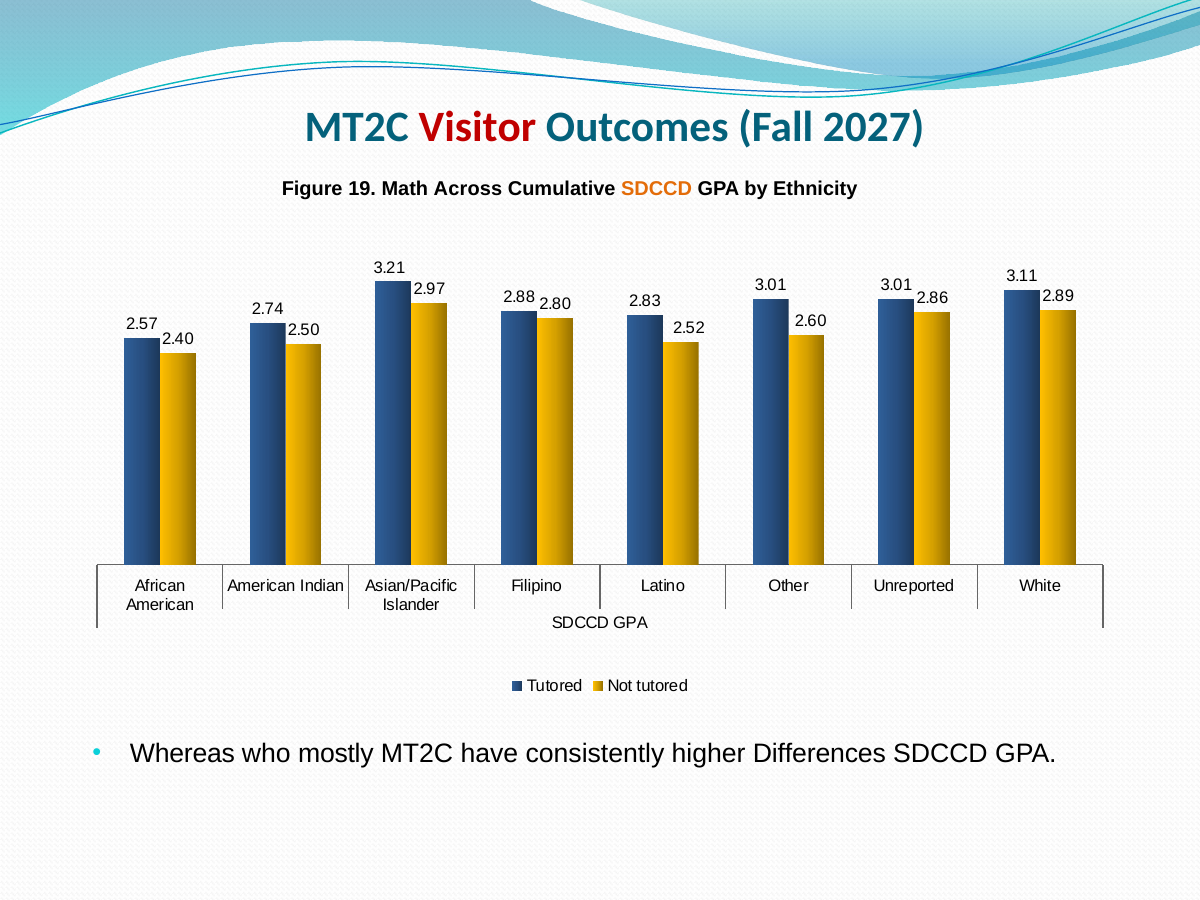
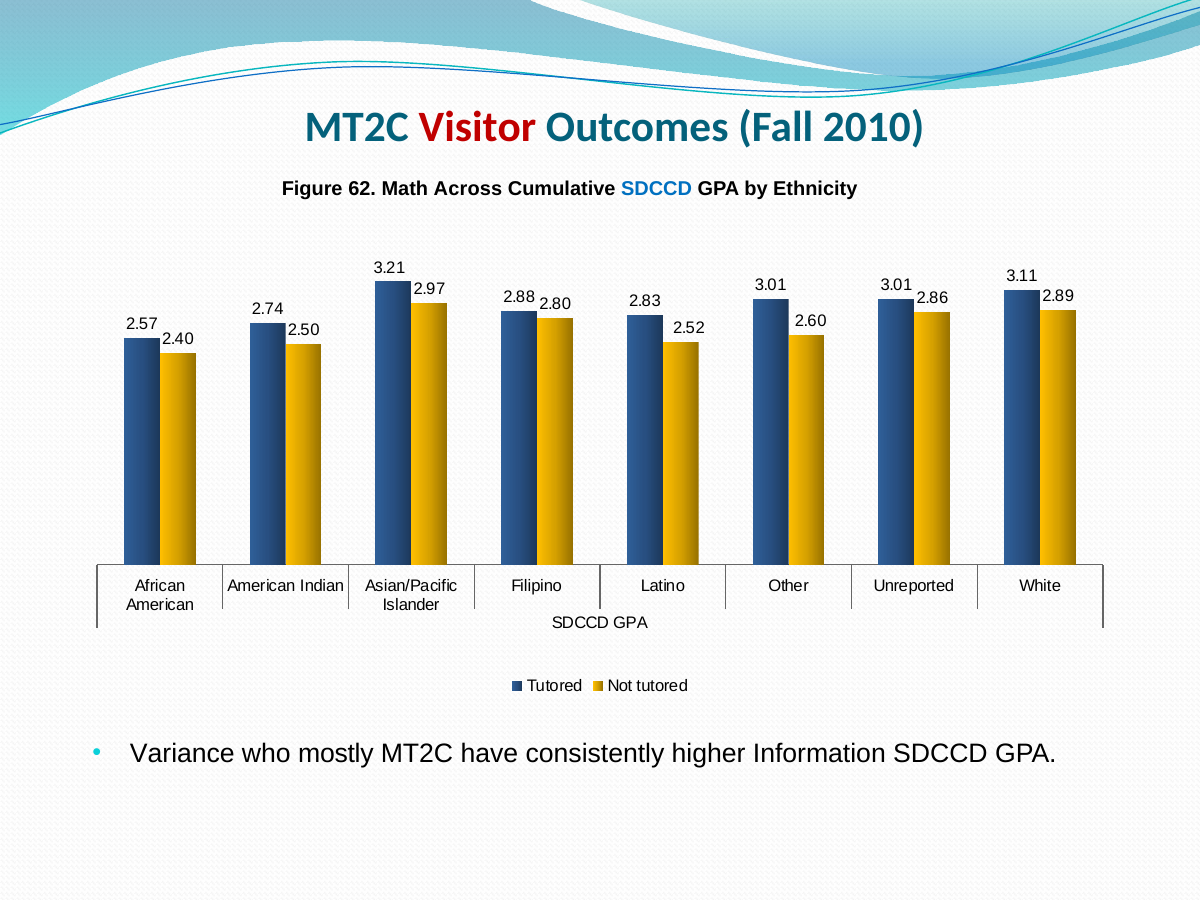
2027: 2027 -> 2010
19: 19 -> 62
SDCCD at (657, 189) colour: orange -> blue
Whereas: Whereas -> Variance
Differences: Differences -> Information
